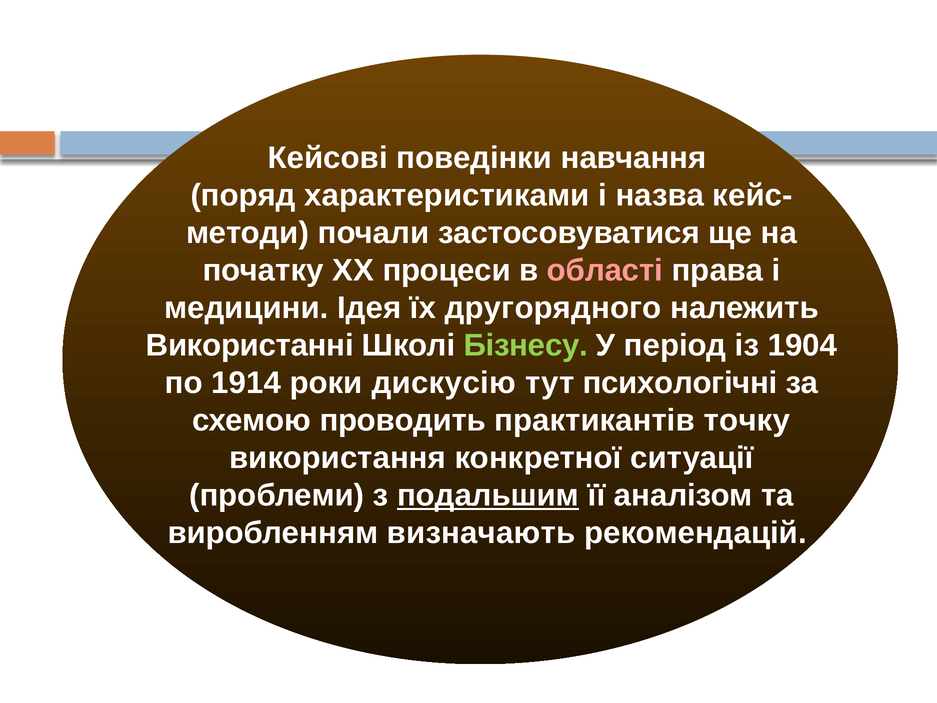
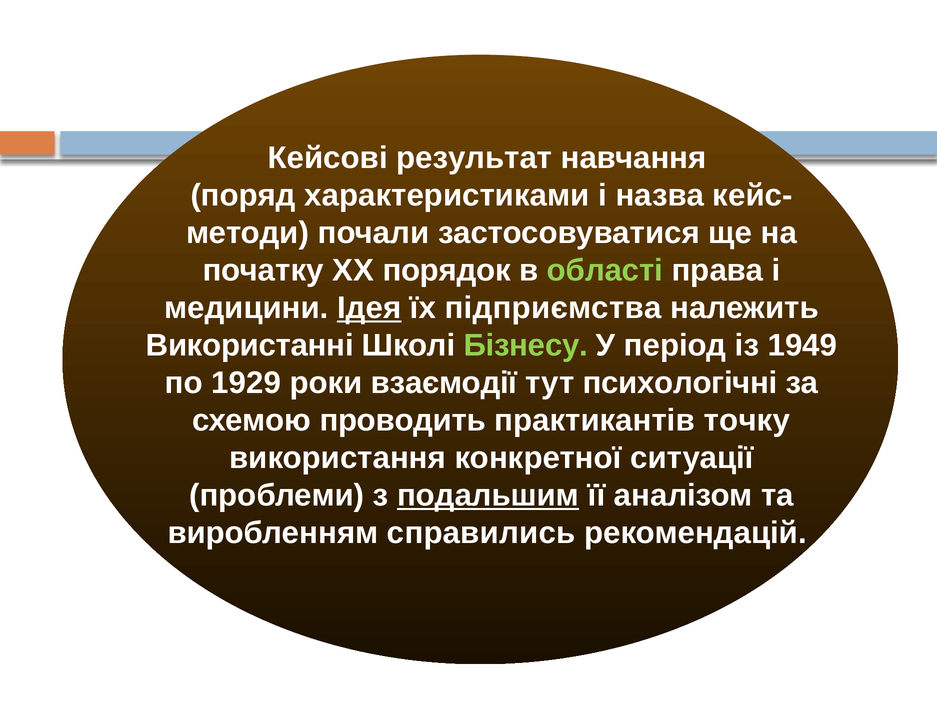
поведінки: поведінки -> результат
процеси: процеси -> порядок
області colour: pink -> light green
Ідея underline: none -> present
другорядного: другорядного -> підприємства
1904: 1904 -> 1949
1914: 1914 -> 1929
дискусію: дискусію -> взаємодії
визначають: визначають -> справились
